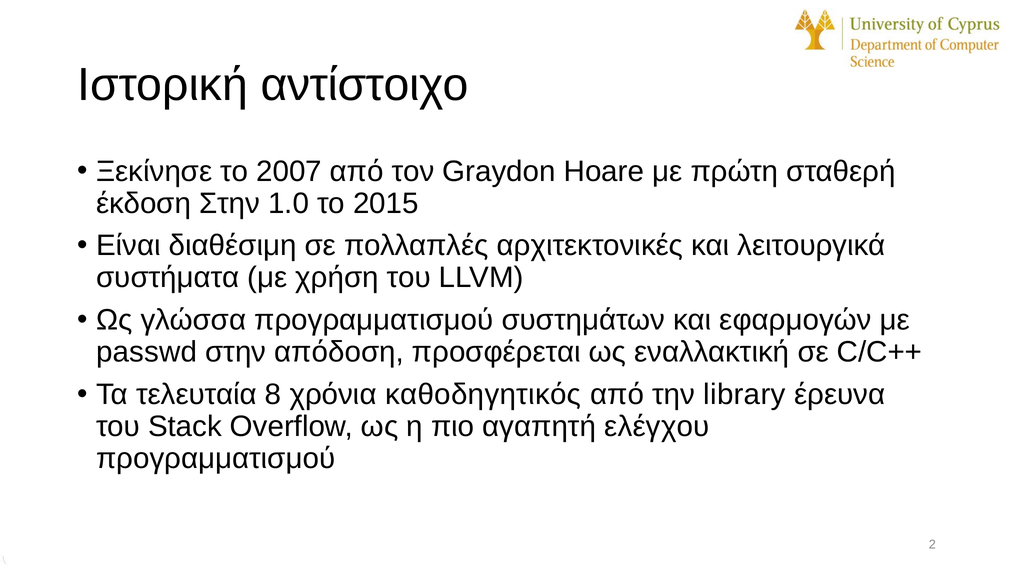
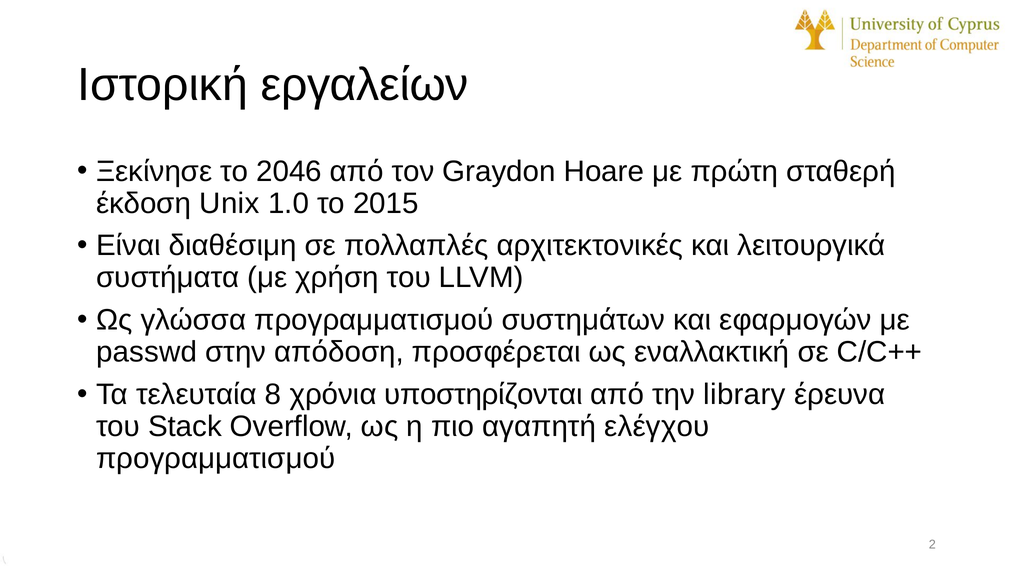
αντίστοιχο: αντίστοιχο -> εργαλείων
2007: 2007 -> 2046
έκδοση Στην: Στην -> Unix
καθοδηγητικός: καθοδηγητικός -> υποστηρίζονται
